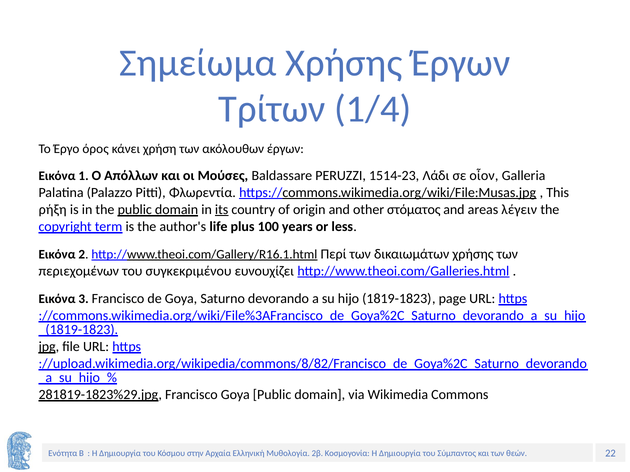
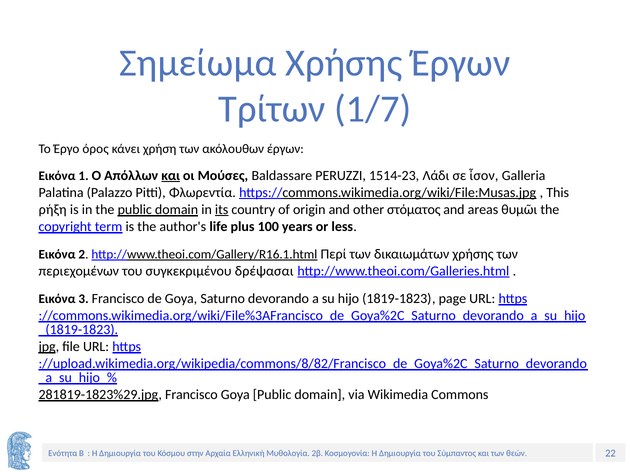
1/4: 1/4 -> 1/7
και at (171, 176) underline: none -> present
οἶον: οἶον -> ἶσον
λέγειν: λέγειν -> θυμῶι
ευνουχίζει: ευνουχίζει -> δρέψασαι
